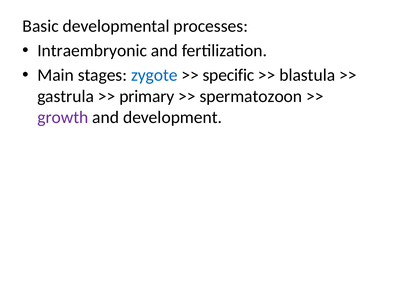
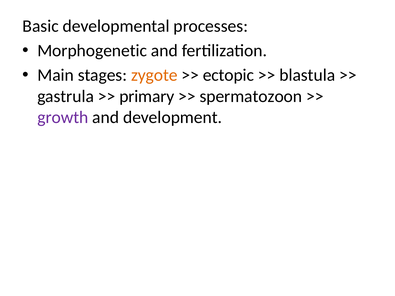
Intraembryonic: Intraembryonic -> Morphogenetic
zygote colour: blue -> orange
specific: specific -> ectopic
